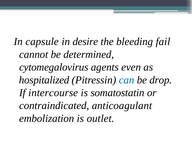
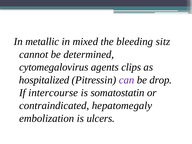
capsule: capsule -> metallic
desire: desire -> mixed
fail: fail -> sitz
even: even -> clips
can colour: blue -> purple
anticoagulant: anticoagulant -> hepatomegaly
outlet: outlet -> ulcers
